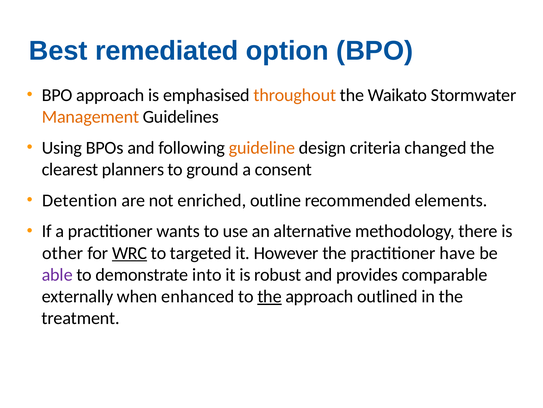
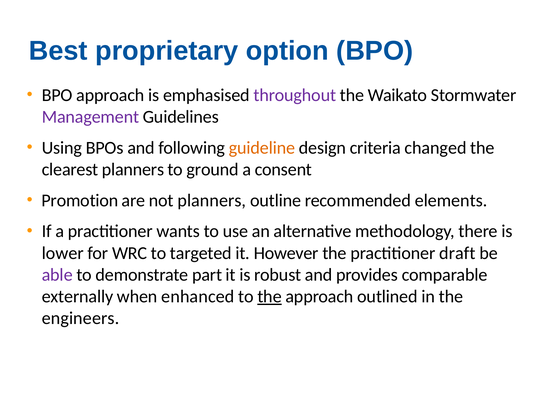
remediated: remediated -> proprietary
throughout colour: orange -> purple
Management colour: orange -> purple
Detention: Detention -> Promotion
not enriched: enriched -> planners
other: other -> lower
WRC underline: present -> none
have: have -> draft
into: into -> part
treatment: treatment -> engineers
